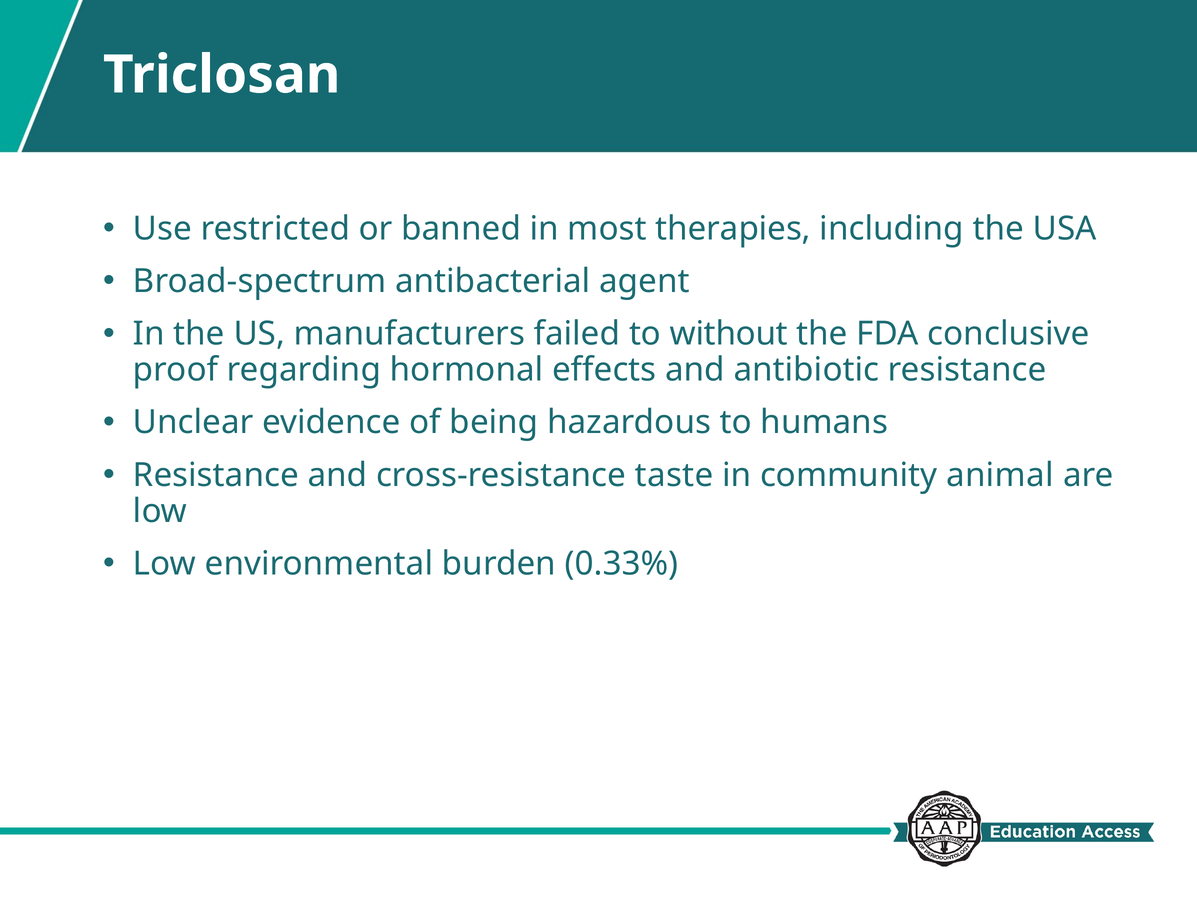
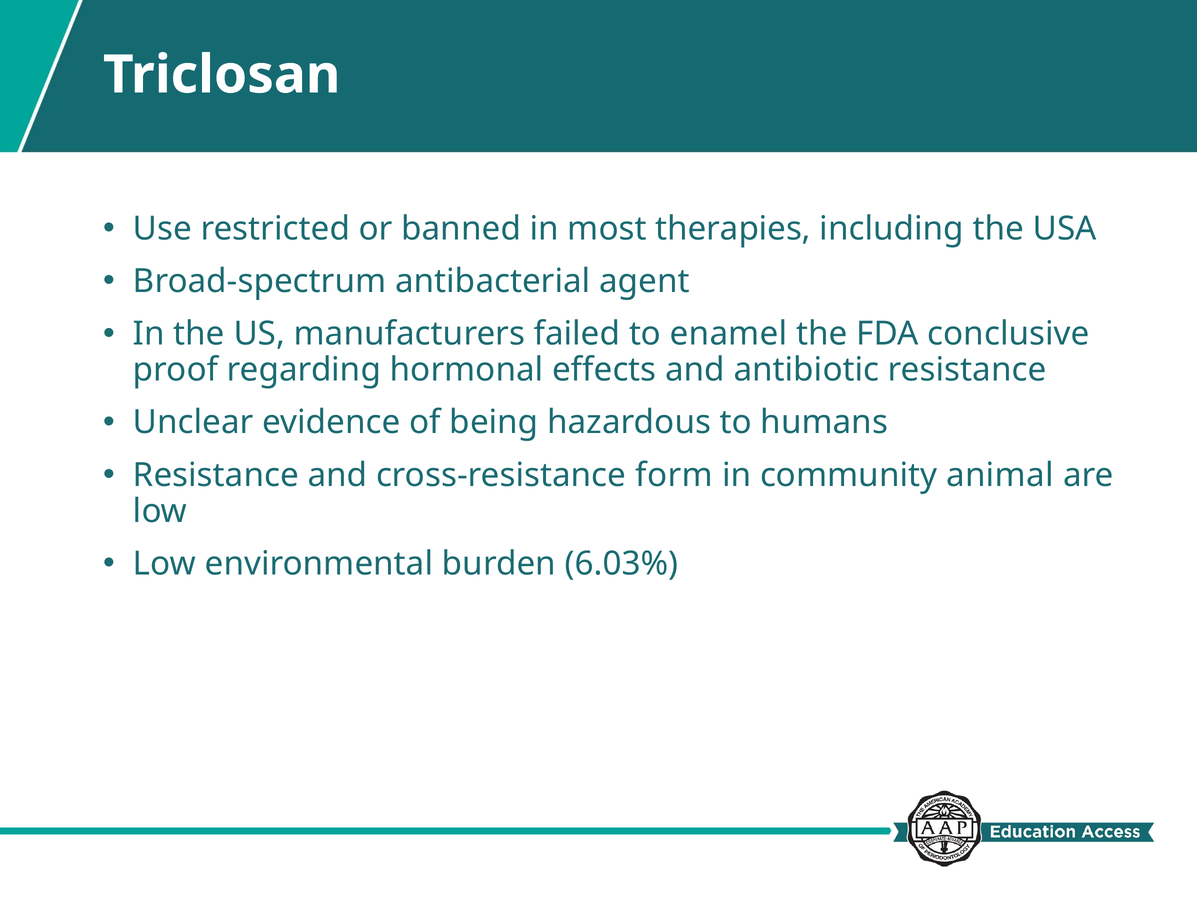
without: without -> enamel
taste: taste -> form
0.33%: 0.33% -> 6.03%
